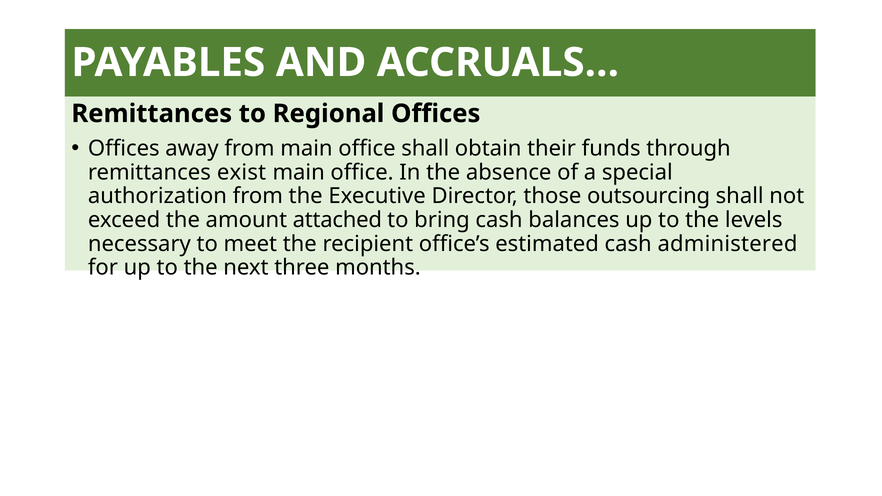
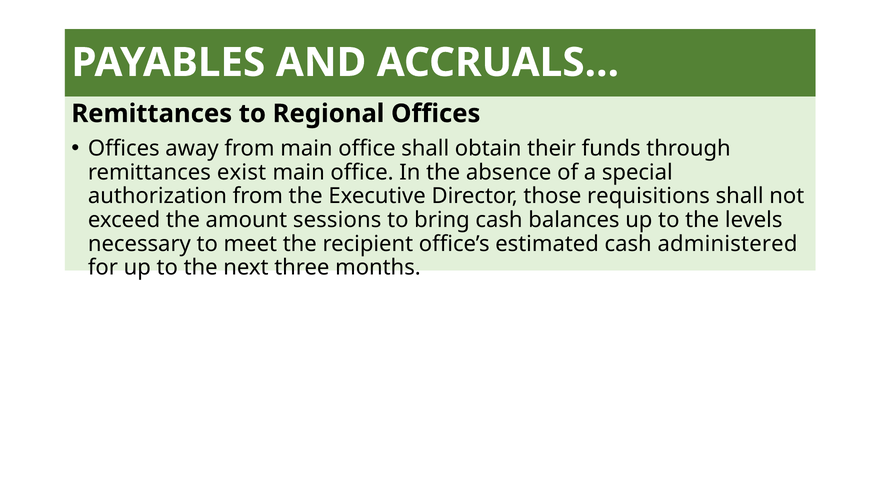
outsourcing: outsourcing -> requisitions
attached: attached -> sessions
